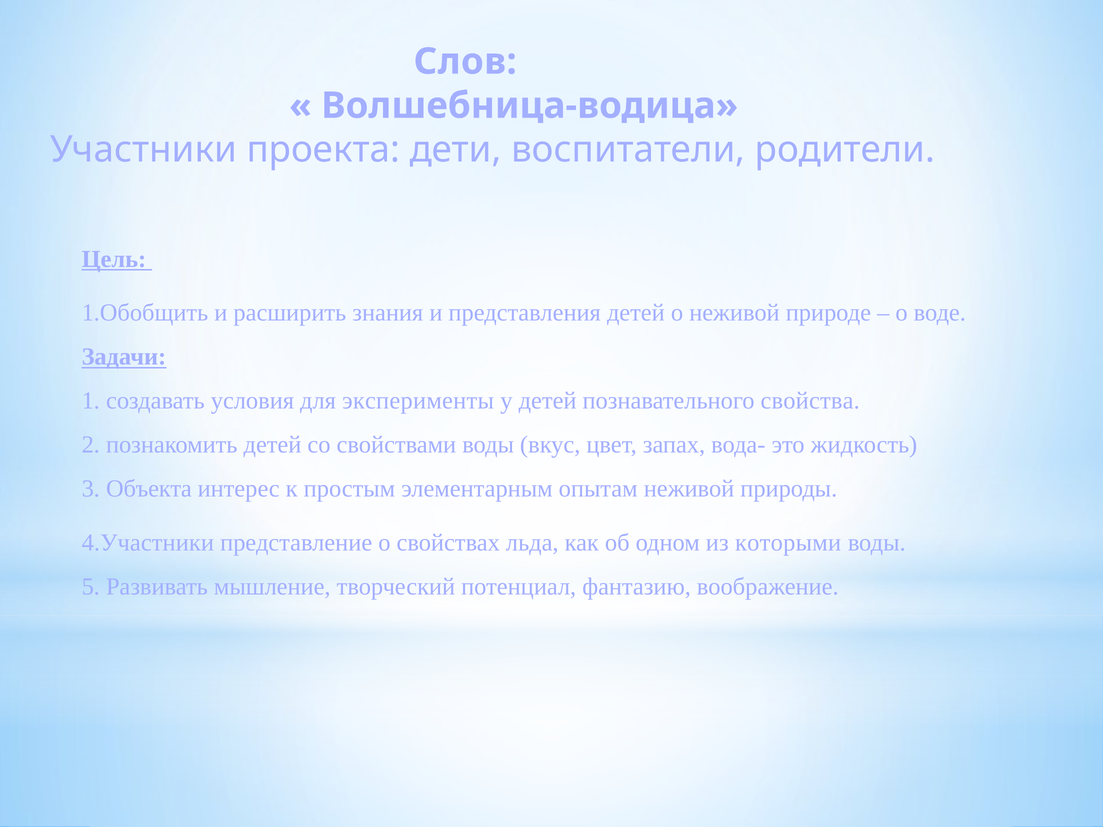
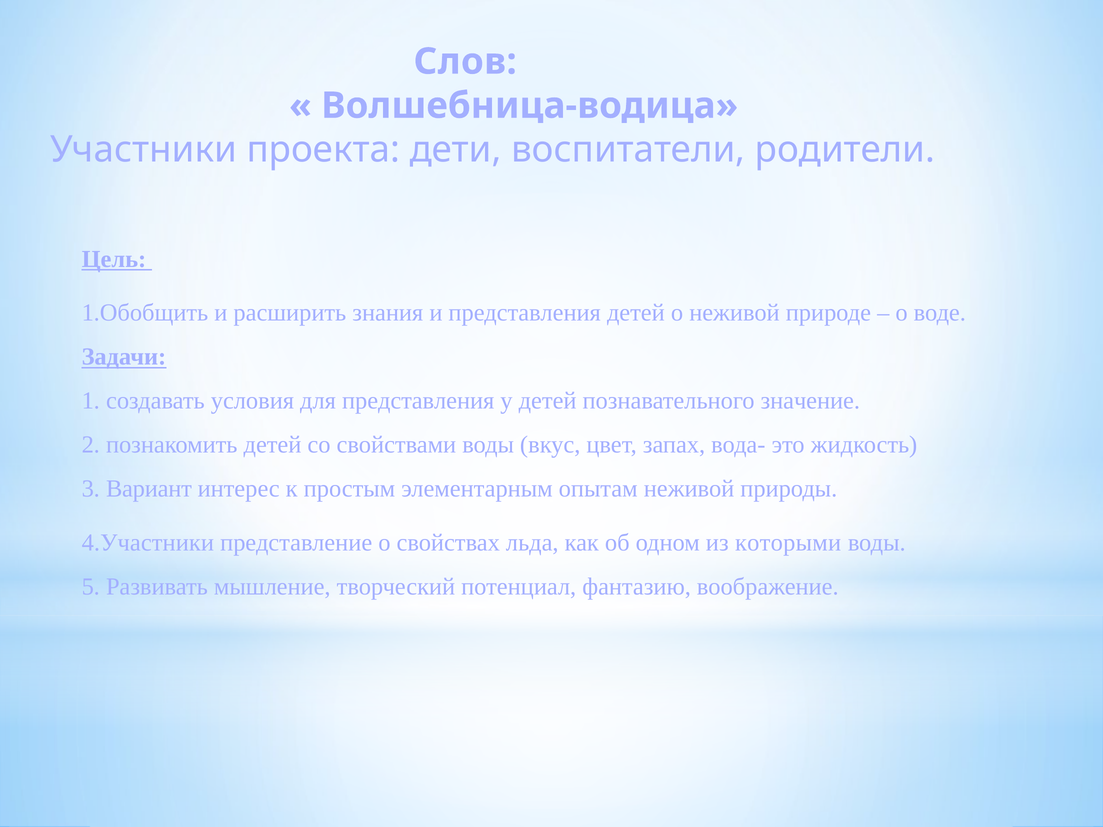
для эксперименты: эксперименты -> представления
свойства: свойства -> значение
Объекта: Объекта -> Вариант
